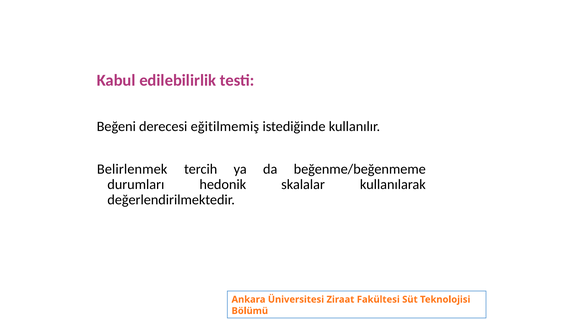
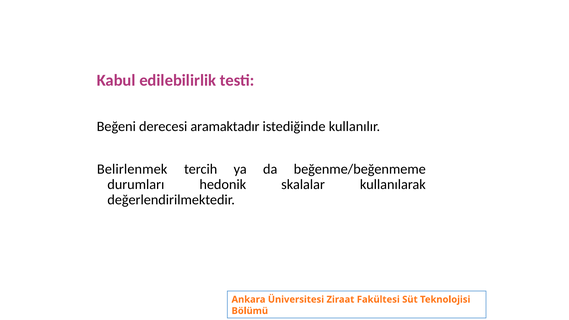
eğitilmemiş: eğitilmemiş -> aramaktadır
